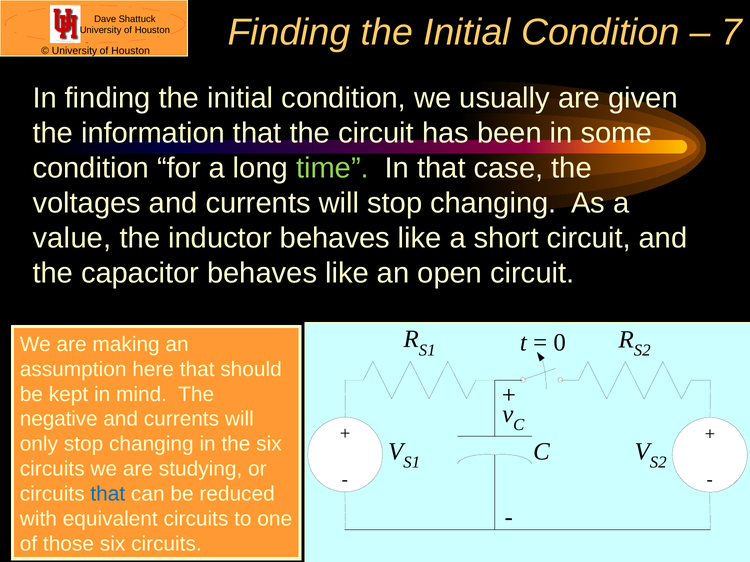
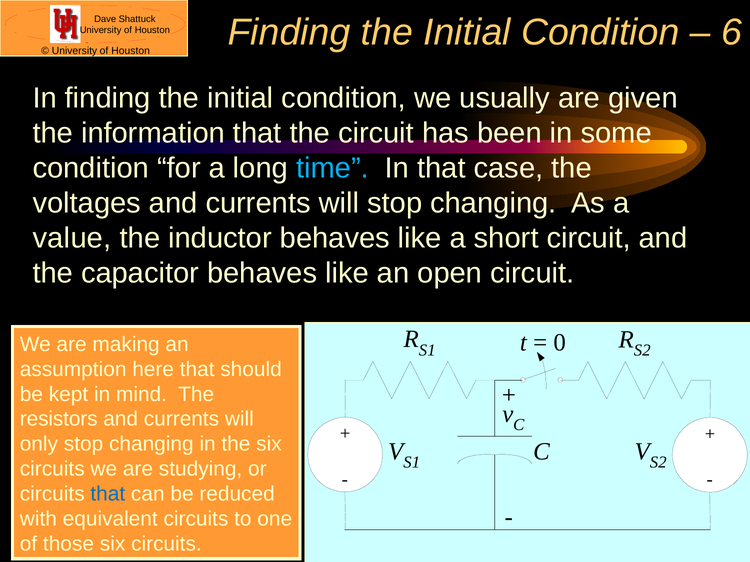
7: 7 -> 6
time colour: light green -> light blue
negative: negative -> resistors
